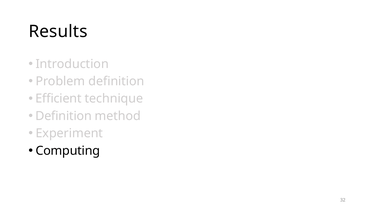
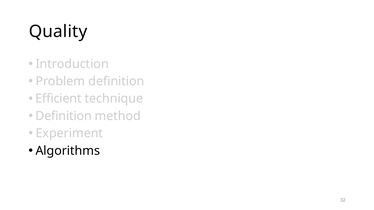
Results: Results -> Quality
Computing: Computing -> Algorithms
